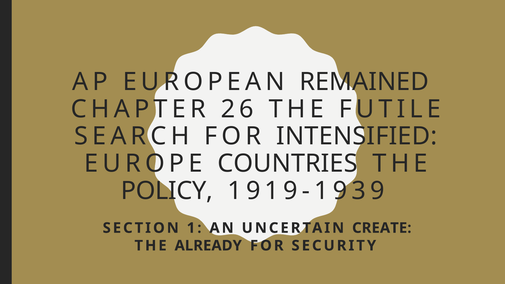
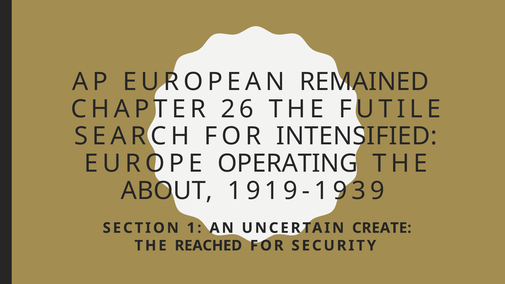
COUNTRIES: COUNTRIES -> OPERATING
POLICY: POLICY -> ABOUT
ALREADY: ALREADY -> REACHED
